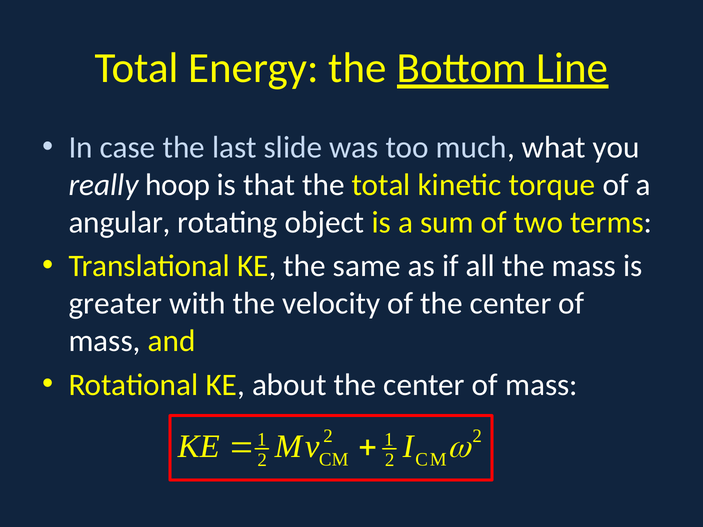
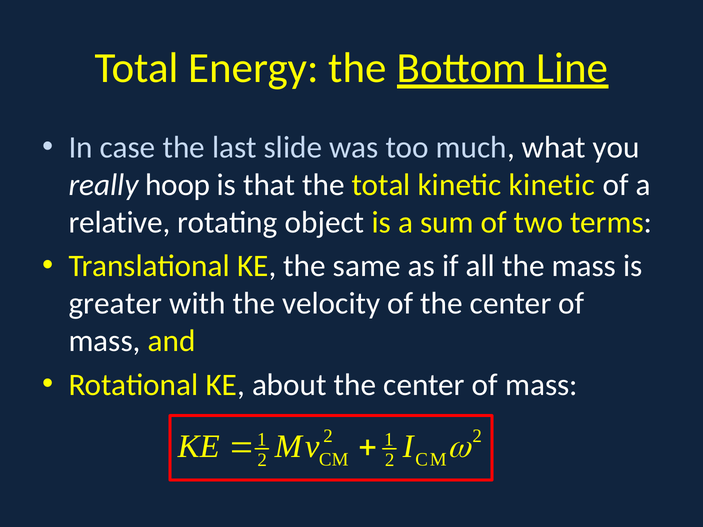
kinetic torque: torque -> kinetic
angular: angular -> relative
